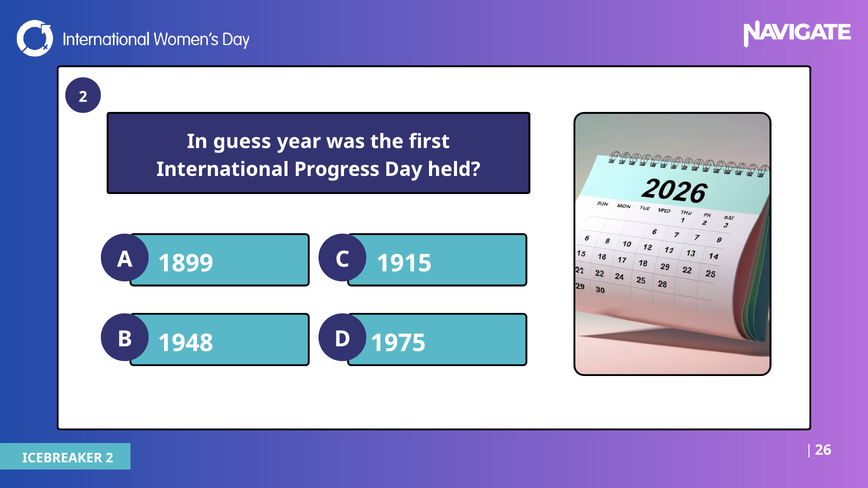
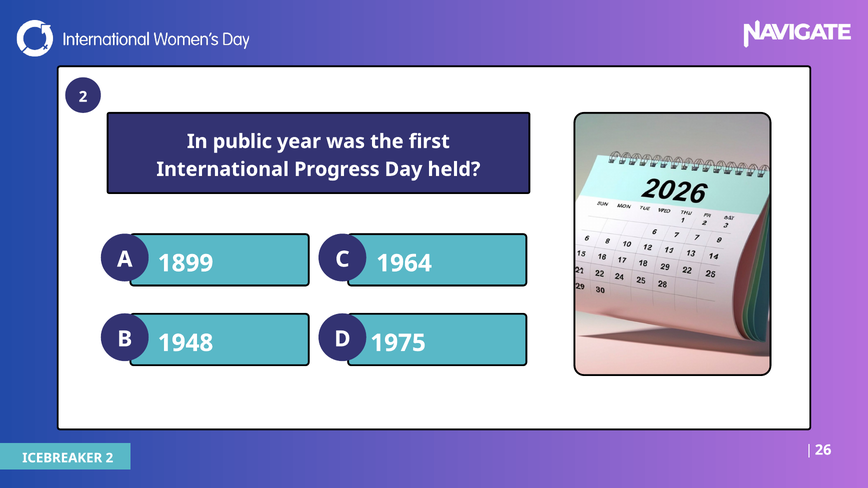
guess: guess -> public
1915: 1915 -> 1964
